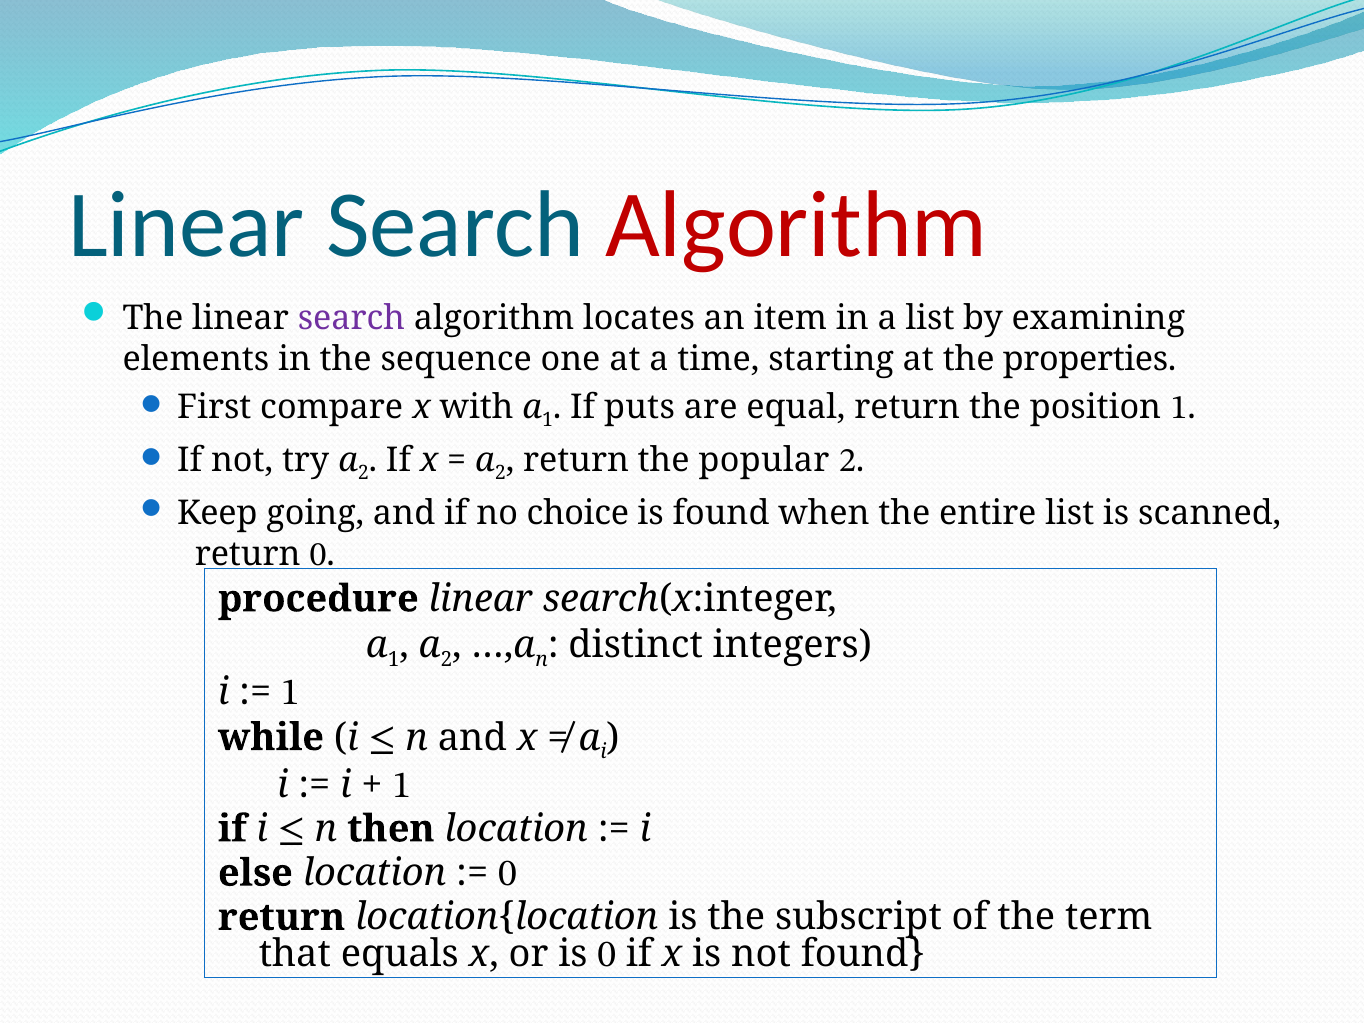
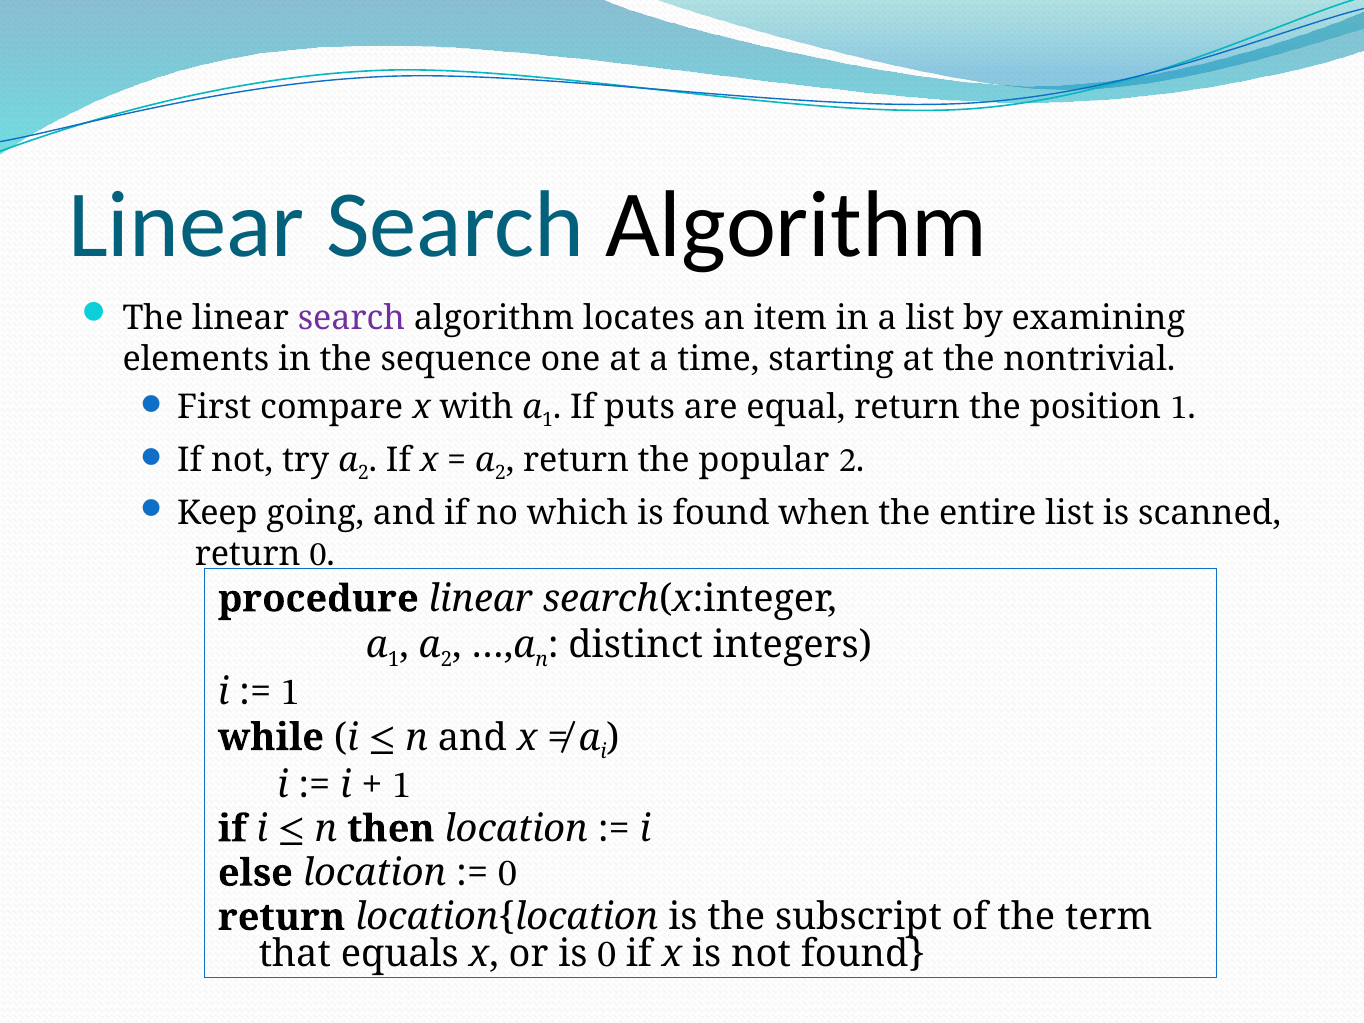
Algorithm at (796, 225) colour: red -> black
properties: properties -> nontrivial
choice: choice -> which
